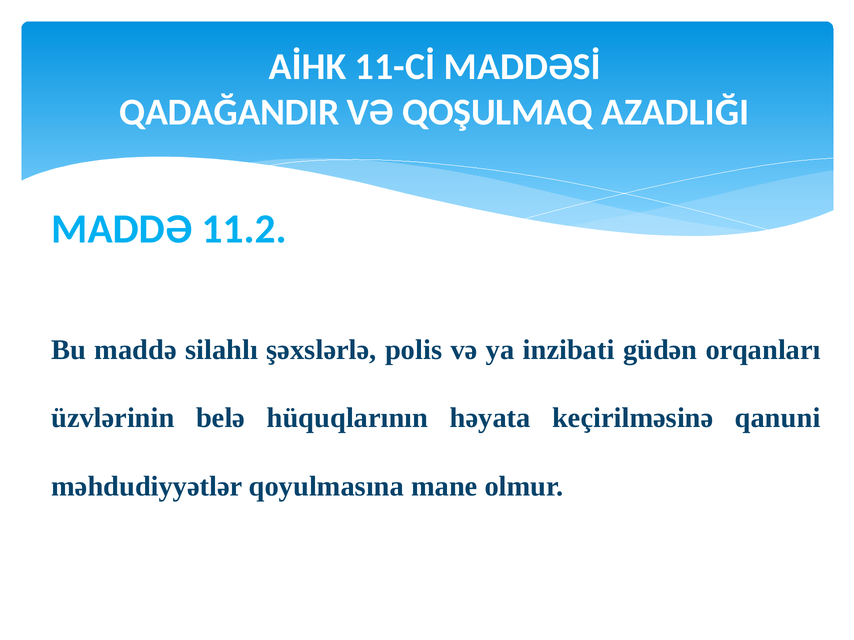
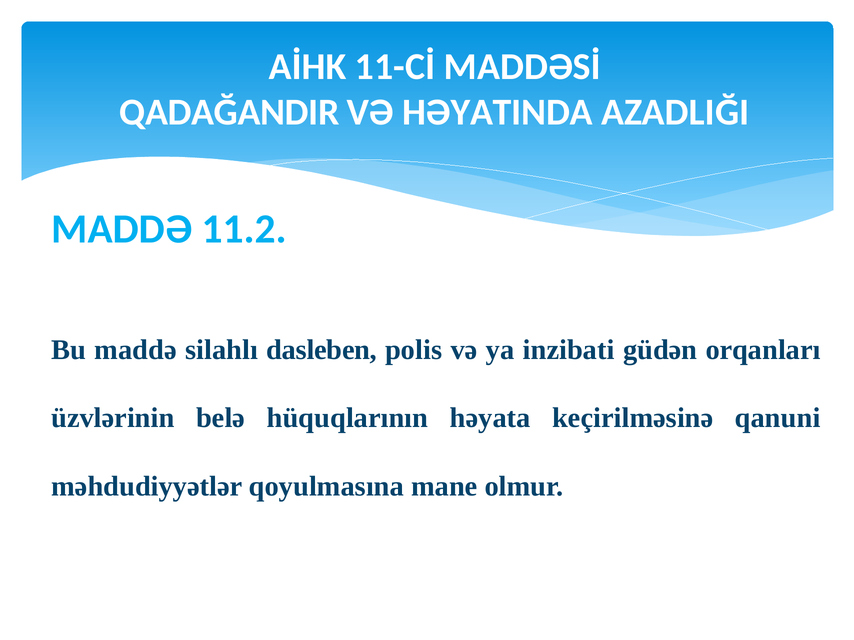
QOŞULMAQ: QOŞULMAQ -> HƏYATINDA
şəxslərlə: şəxslərlə -> dasleben
